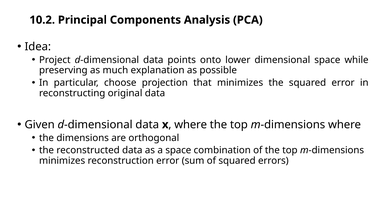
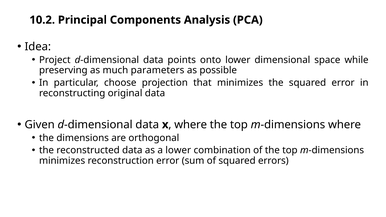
explanation: explanation -> parameters
a space: space -> lower
